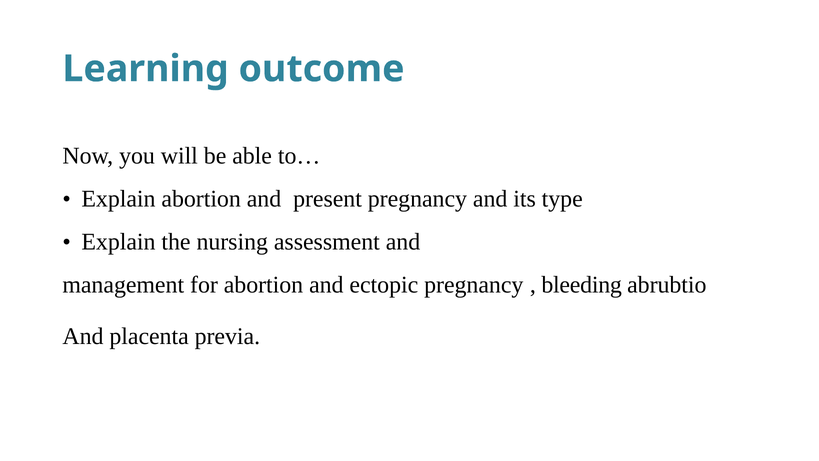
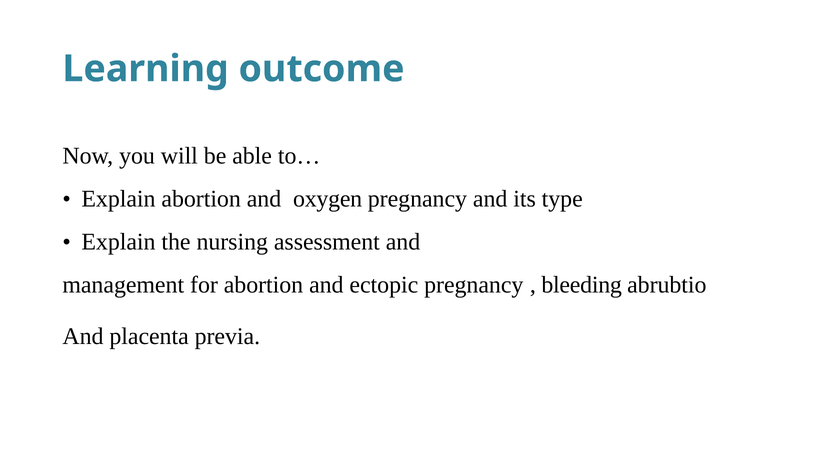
present: present -> oxygen
